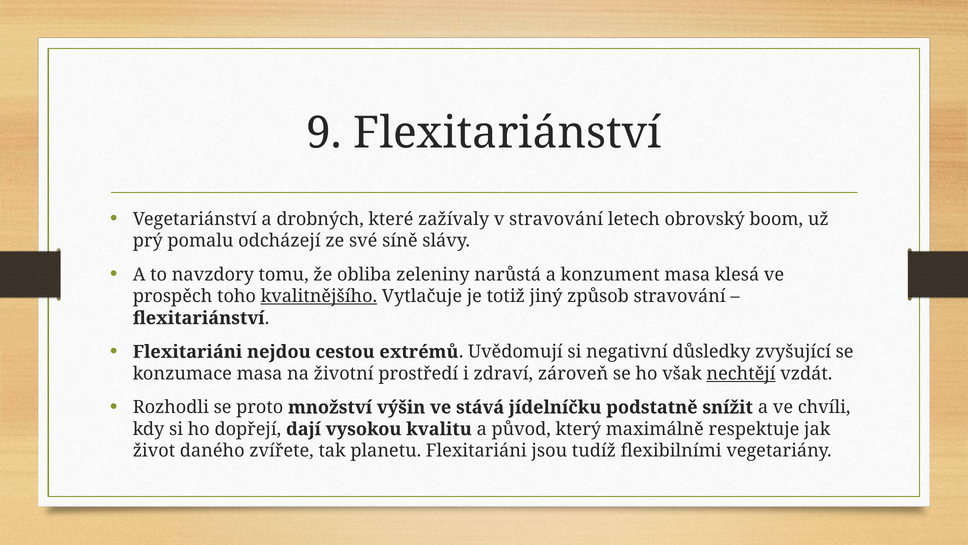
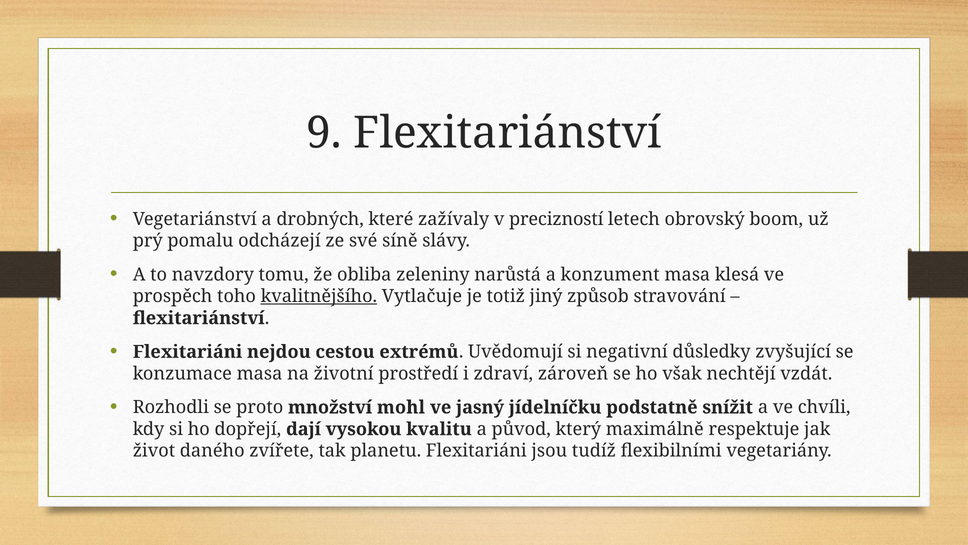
v stravování: stravování -> precizností
nechtějí underline: present -> none
výšin: výšin -> mohl
stává: stává -> jasný
